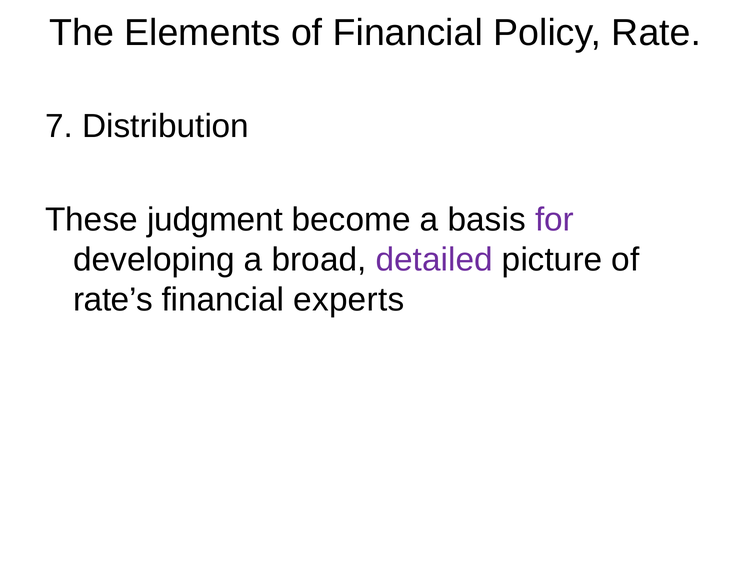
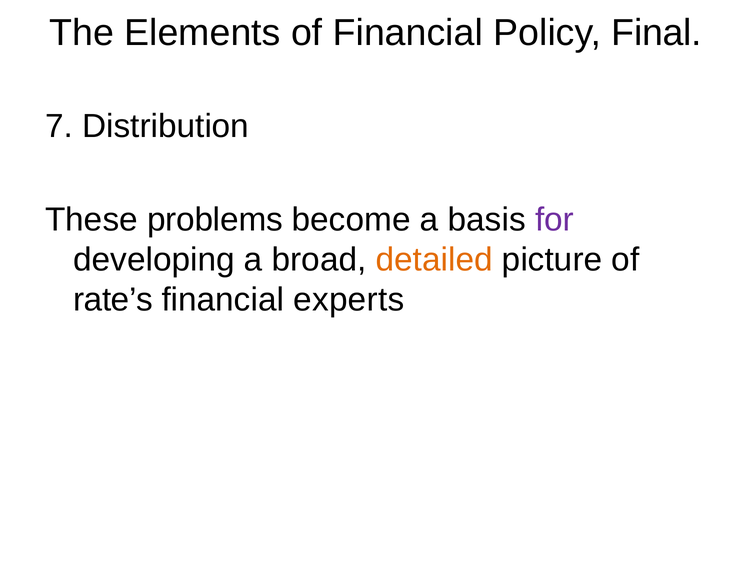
Rate: Rate -> Final
judgment: judgment -> problems
detailed colour: purple -> orange
